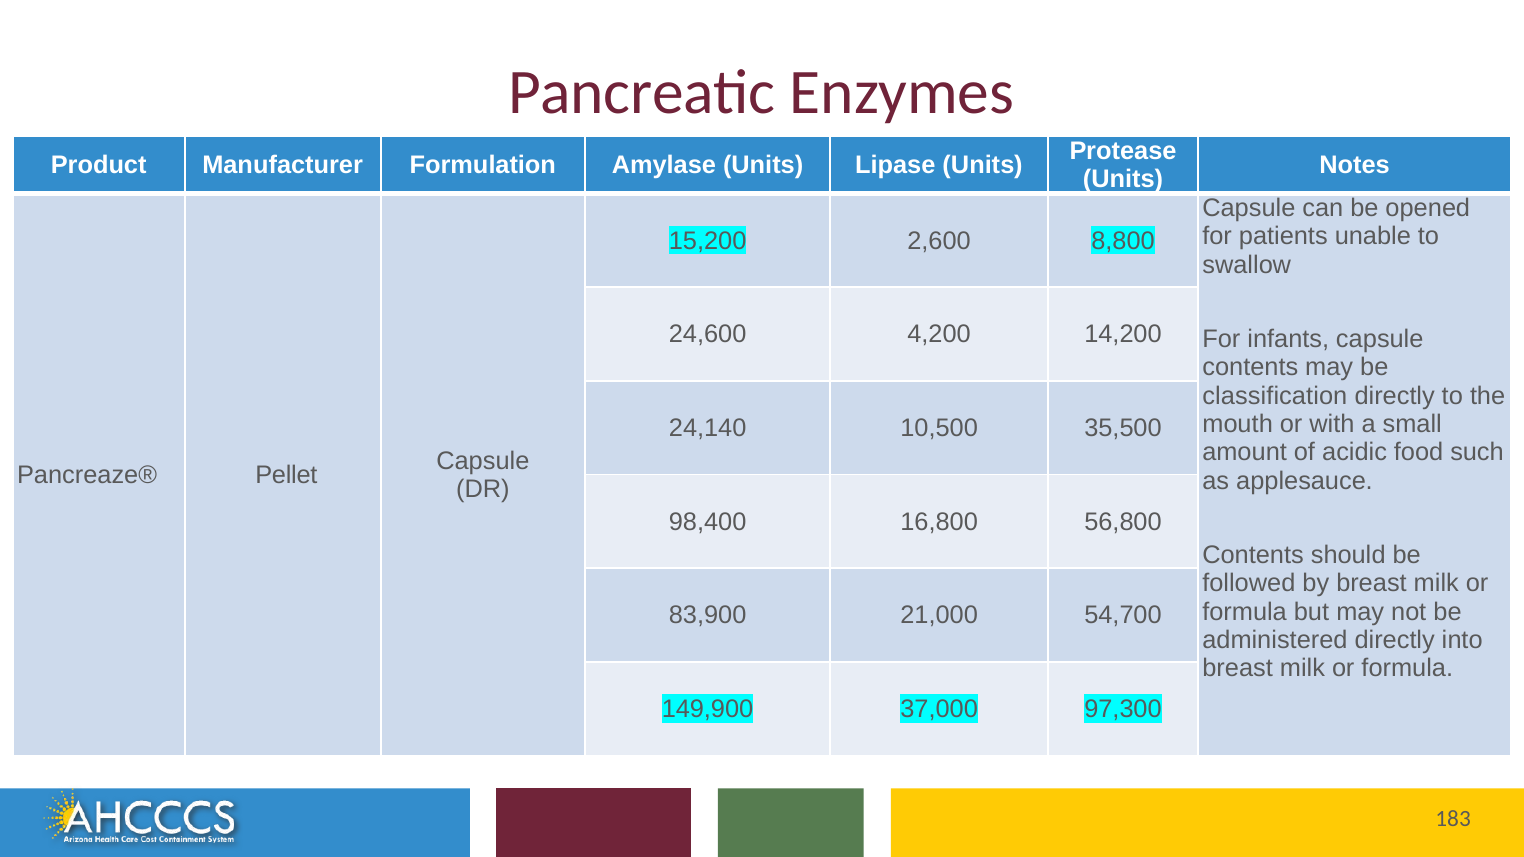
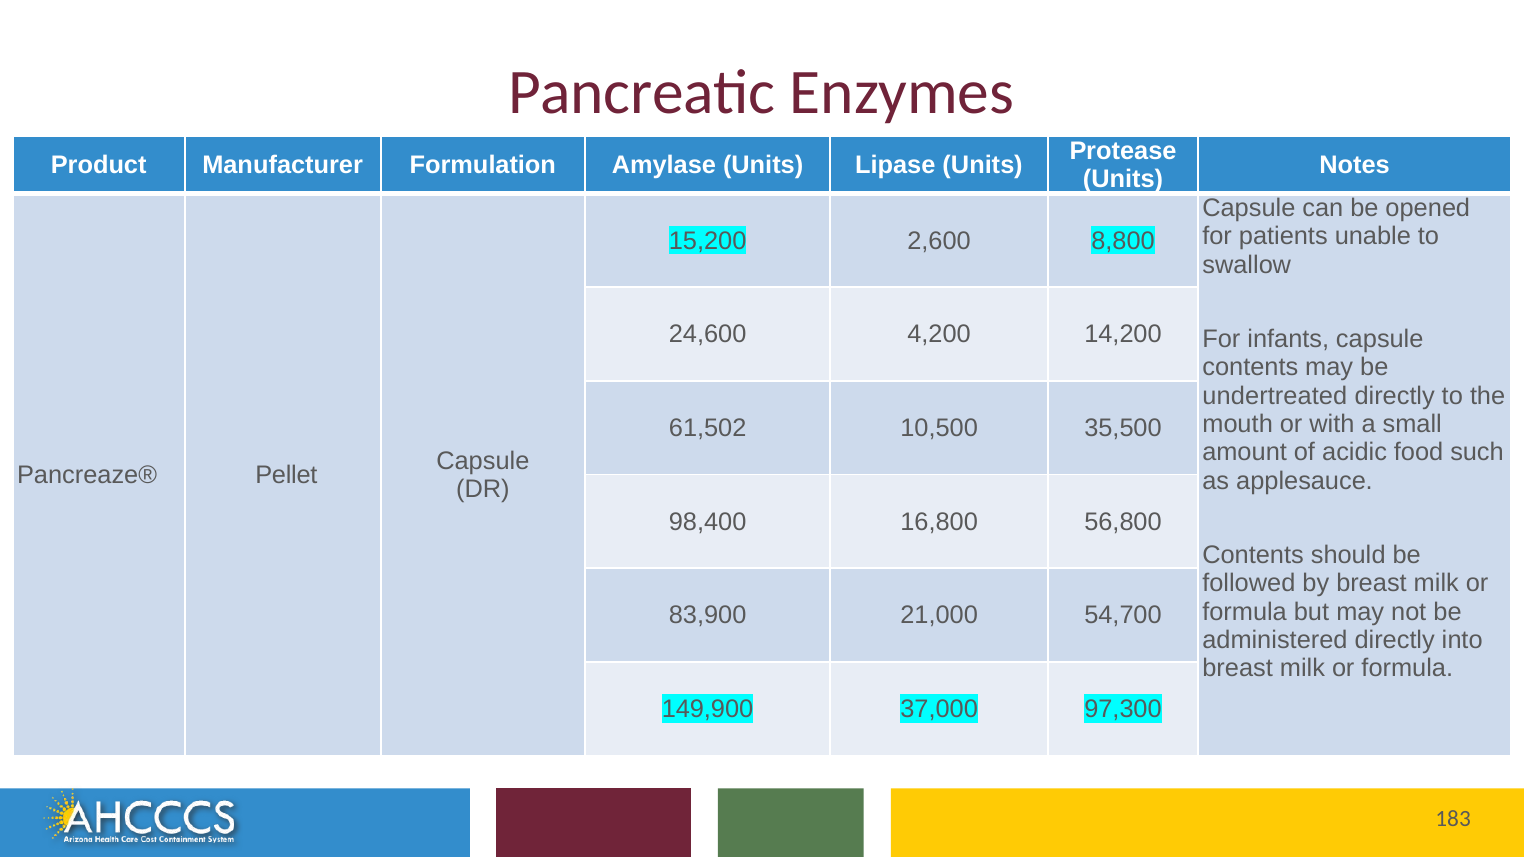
classification: classification -> undertreated
24,140: 24,140 -> 61,502
